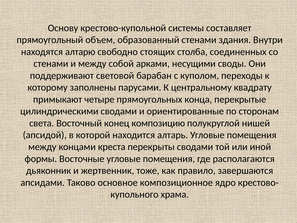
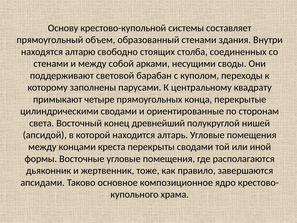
композицию: композицию -> древнейший
